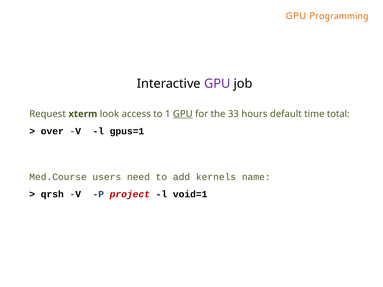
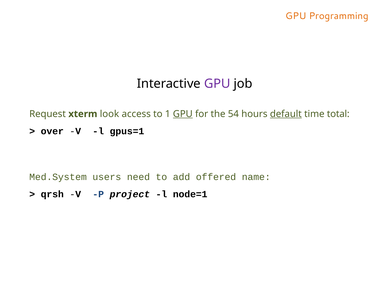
33: 33 -> 54
default underline: none -> present
Med.Course: Med.Course -> Med.System
kernels: kernels -> offered
project colour: red -> black
void=1: void=1 -> node=1
